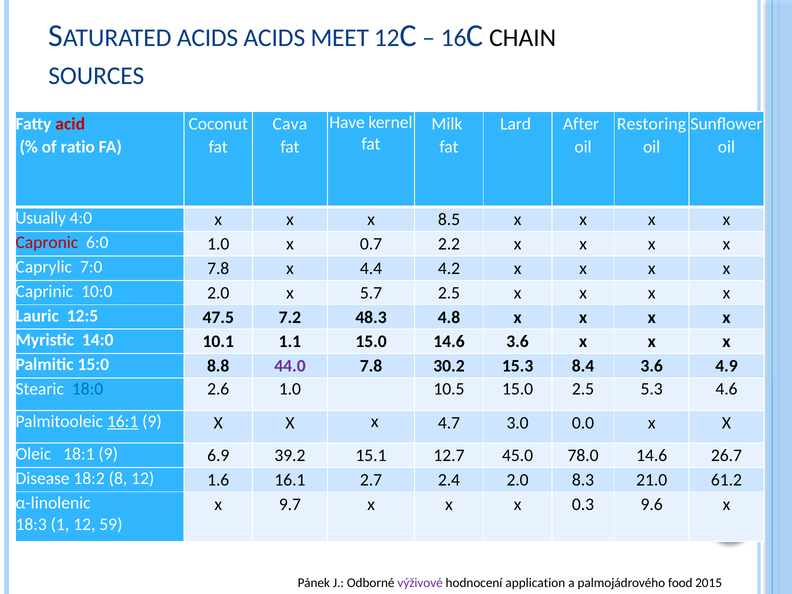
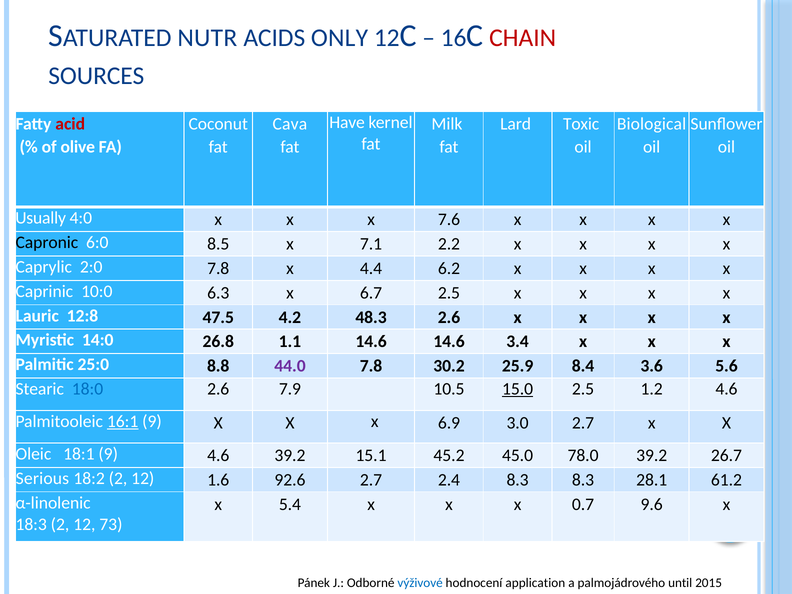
ACIDS at (208, 38): ACIDS -> NUTR
MEET: MEET -> ONLY
CHAIN colour: black -> red
After: After -> Toxic
Restoring: Restoring -> Biological
ratio: ratio -> olive
8.5: 8.5 -> 7.6
Capronic colour: red -> black
6:0 1.0: 1.0 -> 8.5
0.7: 0.7 -> 7.1
7:0: 7:0 -> 2:0
4.2: 4.2 -> 6.2
10:0 2.0: 2.0 -> 6.3
5.7: 5.7 -> 6.7
12:5: 12:5 -> 12:8
7.2: 7.2 -> 4.2
48.3 4.8: 4.8 -> 2.6
10.1: 10.1 -> 26.8
1.1 15.0: 15.0 -> 14.6
14.6 3.6: 3.6 -> 3.4
15:0: 15:0 -> 25:0
15.3: 15.3 -> 25.9
4.9: 4.9 -> 5.6
2.6 1.0: 1.0 -> 7.9
15.0 at (518, 389) underline: none -> present
5.3: 5.3 -> 1.2
4.7: 4.7 -> 6.9
3.0 0.0: 0.0 -> 2.7
9 6.9: 6.9 -> 4.6
12.7: 12.7 -> 45.2
78.0 14.6: 14.6 -> 39.2
Disease: Disease -> Serious
18:2 8: 8 -> 2
16.1: 16.1 -> 92.6
2.4 2.0: 2.0 -> 8.3
21.0: 21.0 -> 28.1
9.7: 9.7 -> 5.4
0.3: 0.3 -> 0.7
18:3 1: 1 -> 2
59: 59 -> 73
výživové colour: purple -> blue
food: food -> until
